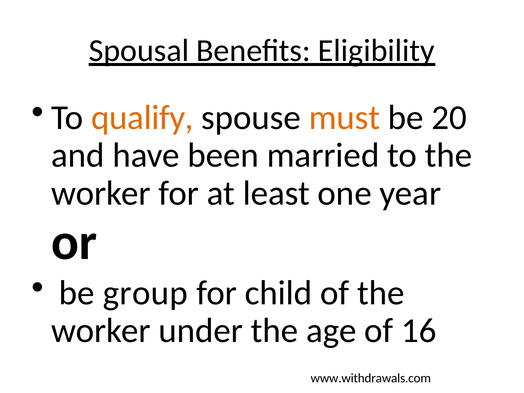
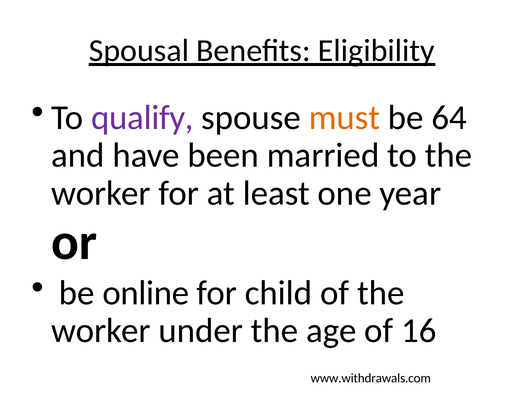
qualify colour: orange -> purple
20: 20 -> 64
group: group -> online
